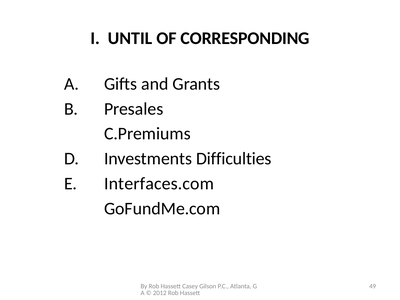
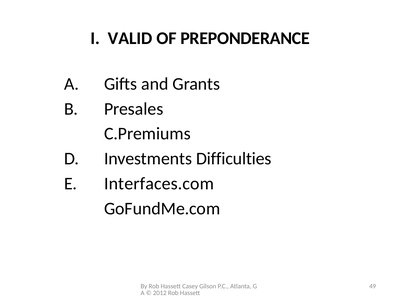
UNTIL: UNTIL -> VALID
CORRESPONDING: CORRESPONDING -> PREPONDERANCE
